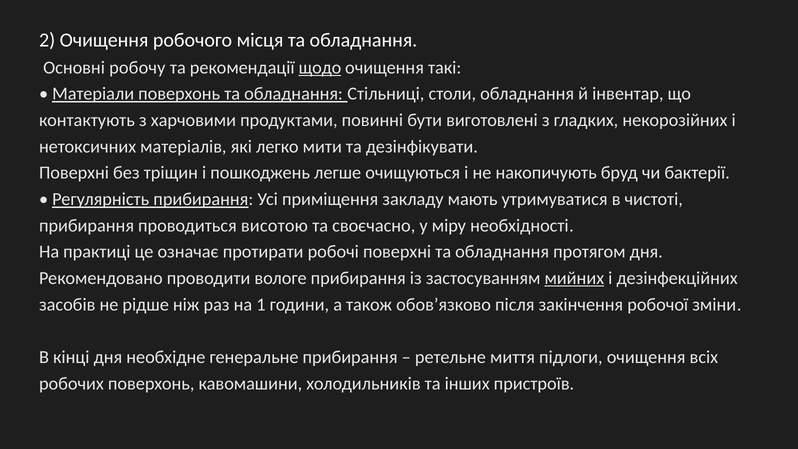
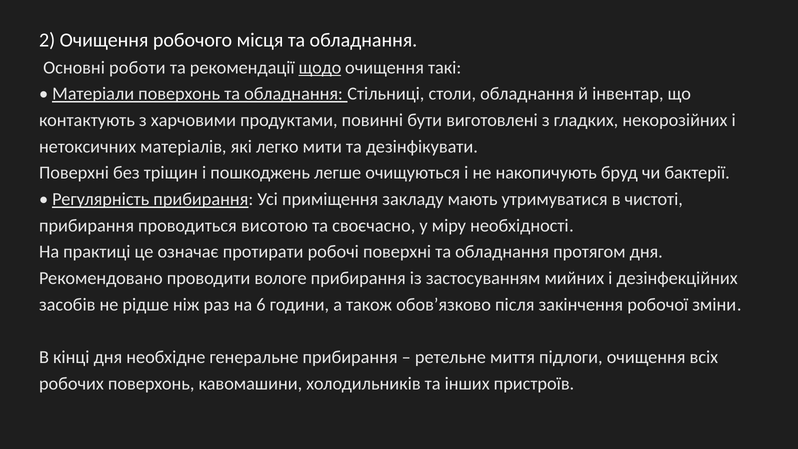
робочу: робочу -> роботи
мийних underline: present -> none
1: 1 -> 6
